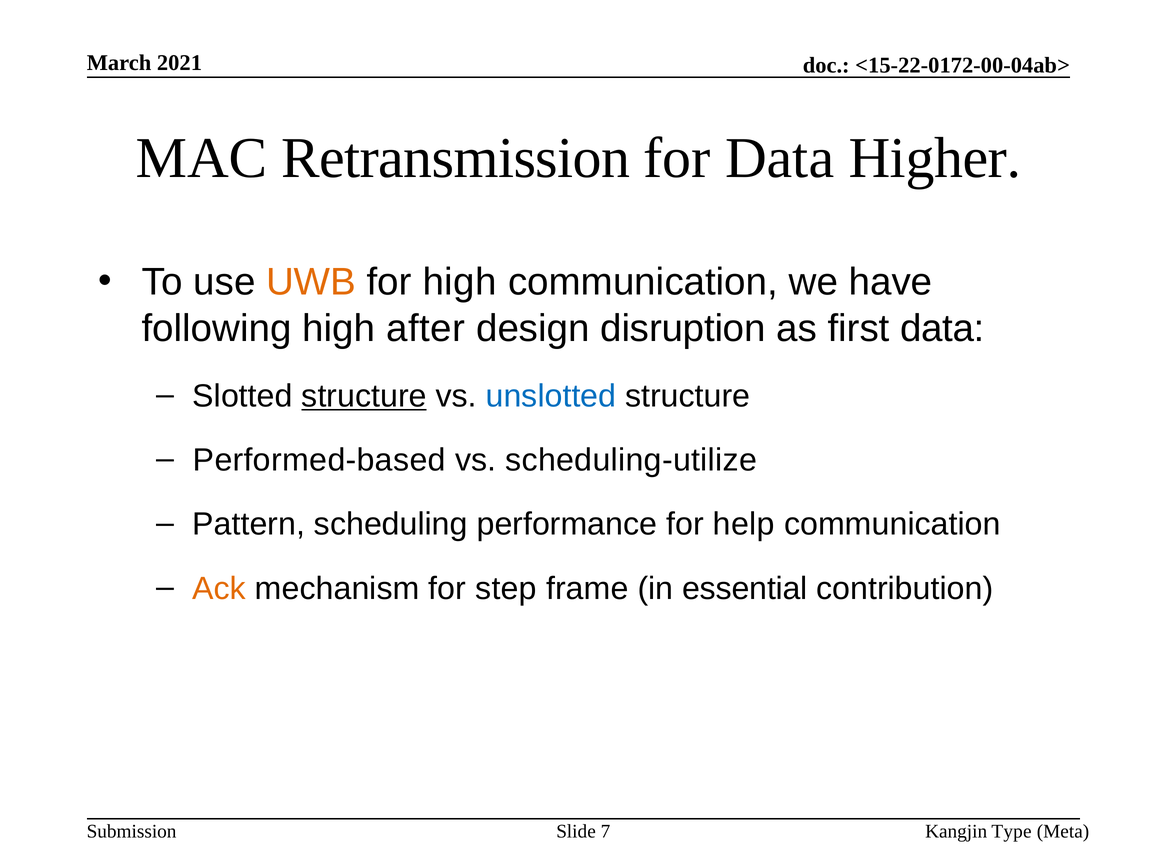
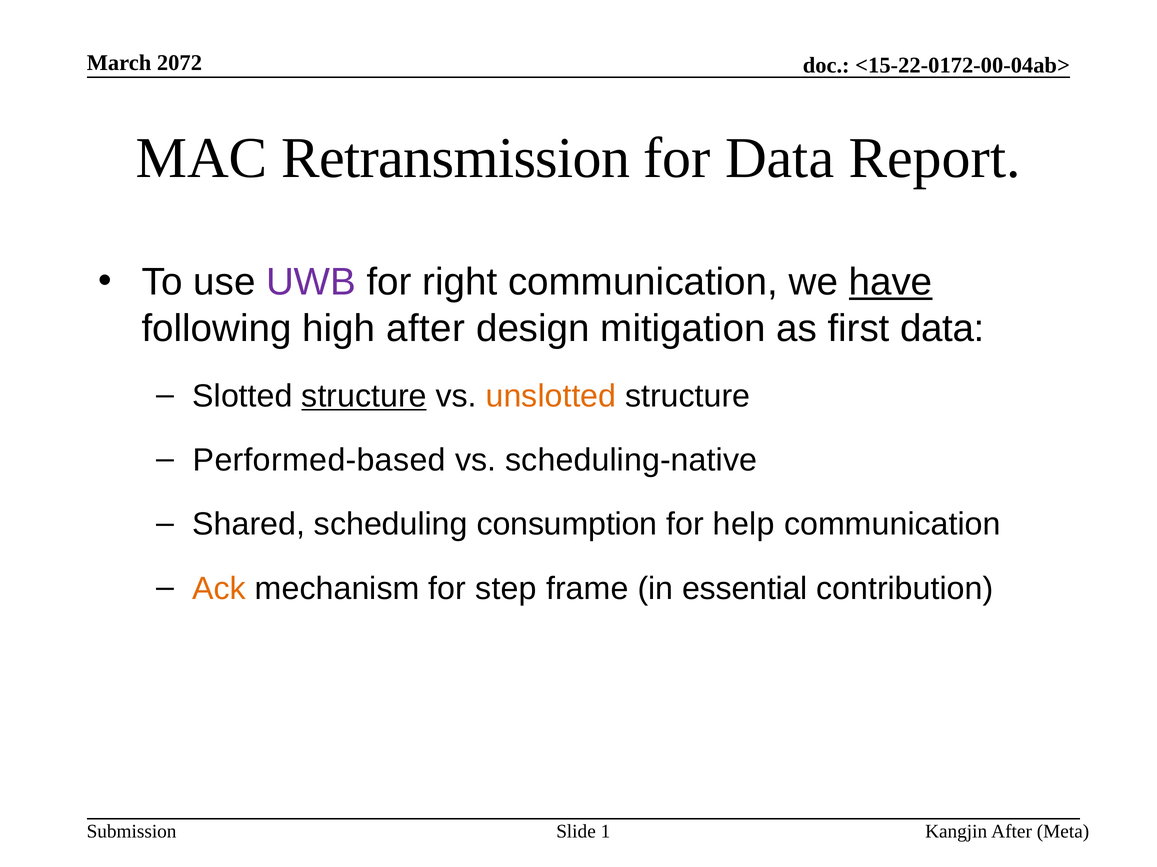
2021: 2021 -> 2072
Higher: Higher -> Report
UWB colour: orange -> purple
for high: high -> right
have underline: none -> present
disruption: disruption -> mitigation
unslotted colour: blue -> orange
scheduling-utilize: scheduling-utilize -> scheduling-native
Pattern: Pattern -> Shared
performance: performance -> consumption
7: 7 -> 1
Kangjin Type: Type -> After
